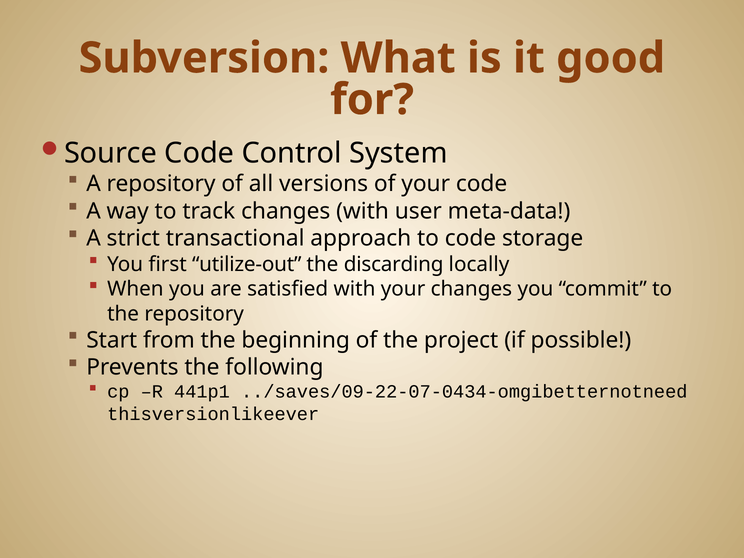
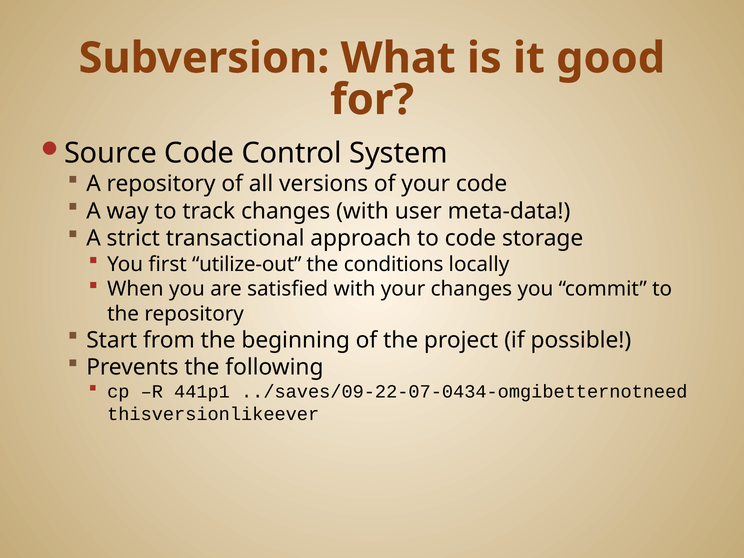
discarding: discarding -> conditions
